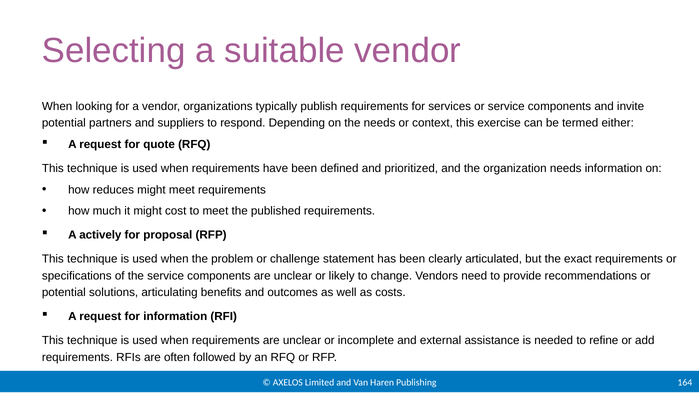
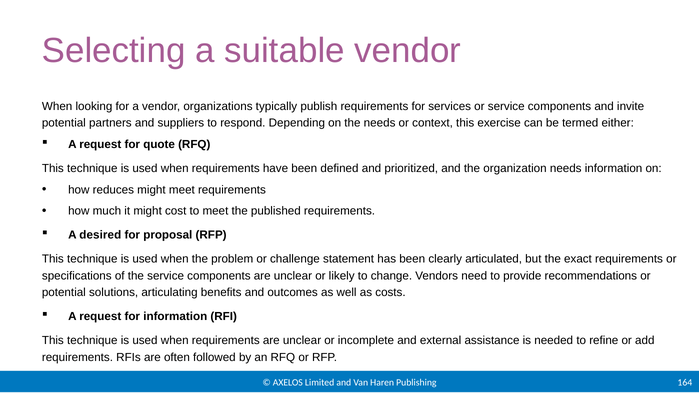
actively: actively -> desired
